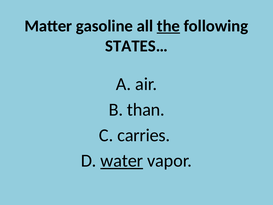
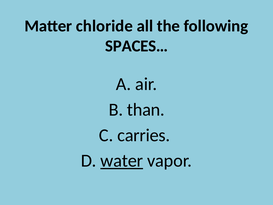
gasoline: gasoline -> chloride
the underline: present -> none
STATES…: STATES… -> SPACES…
